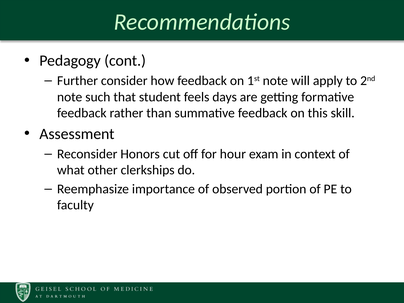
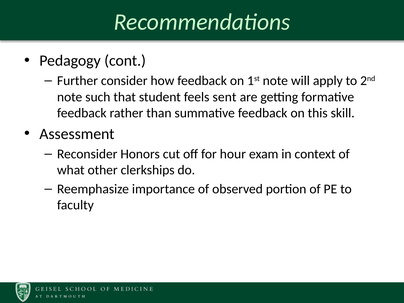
days: days -> sent
